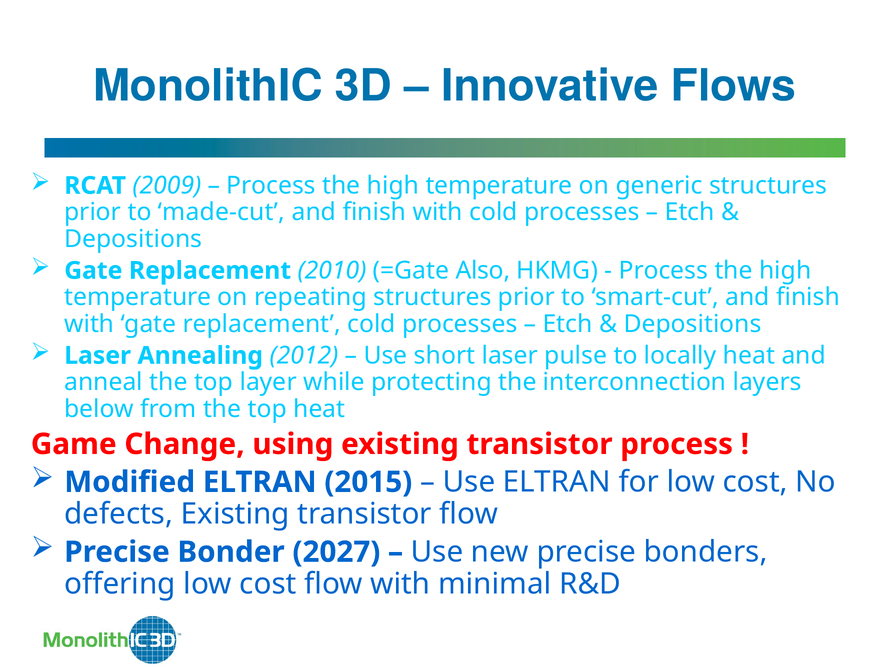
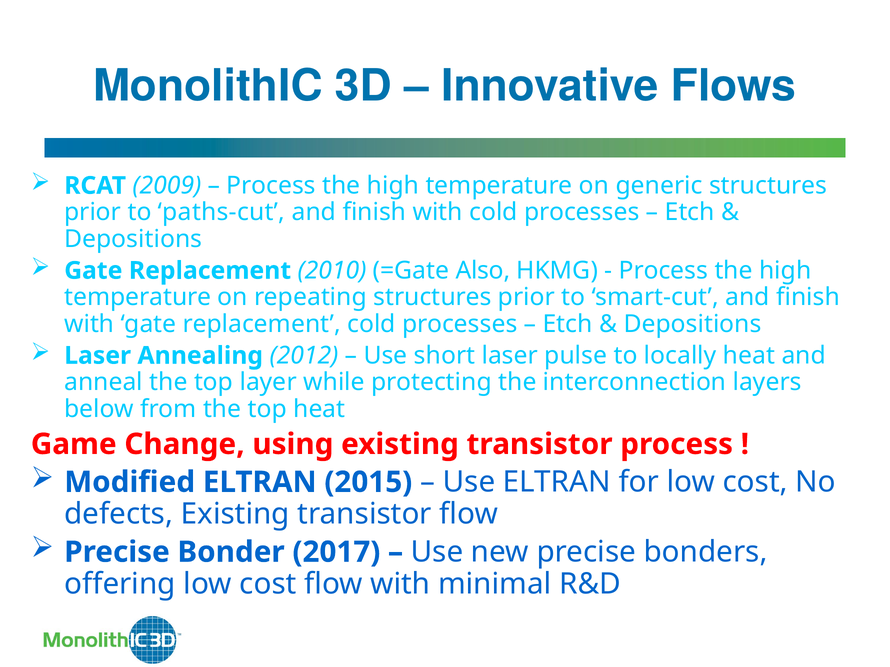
made-cut: made-cut -> paths-cut
2027: 2027 -> 2017
